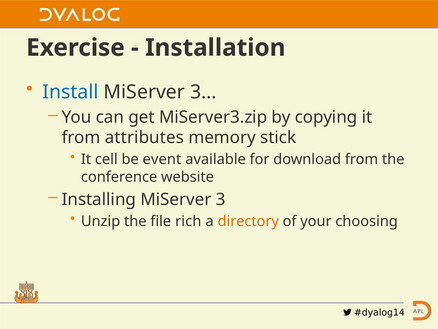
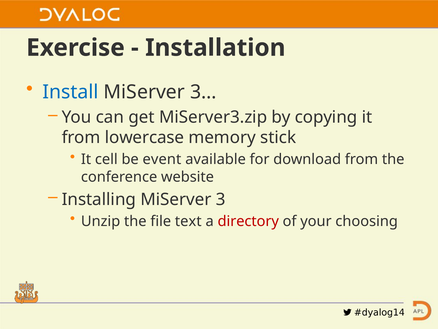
attributes: attributes -> lowercase
rich: rich -> text
directory colour: orange -> red
